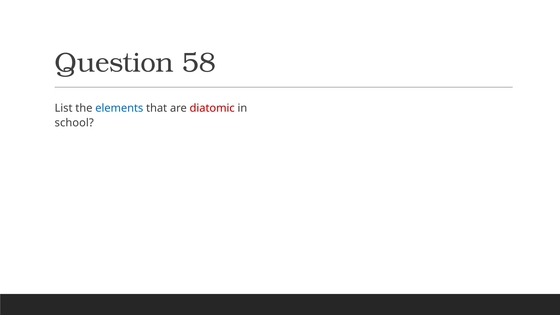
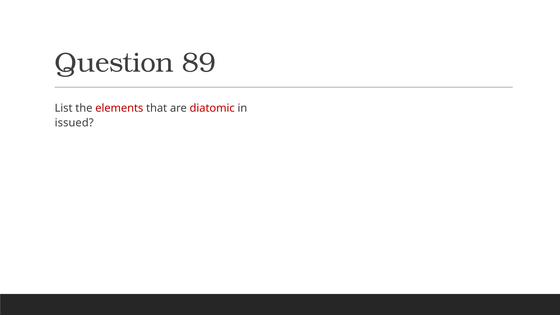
58: 58 -> 89
elements colour: blue -> red
school: school -> issued
